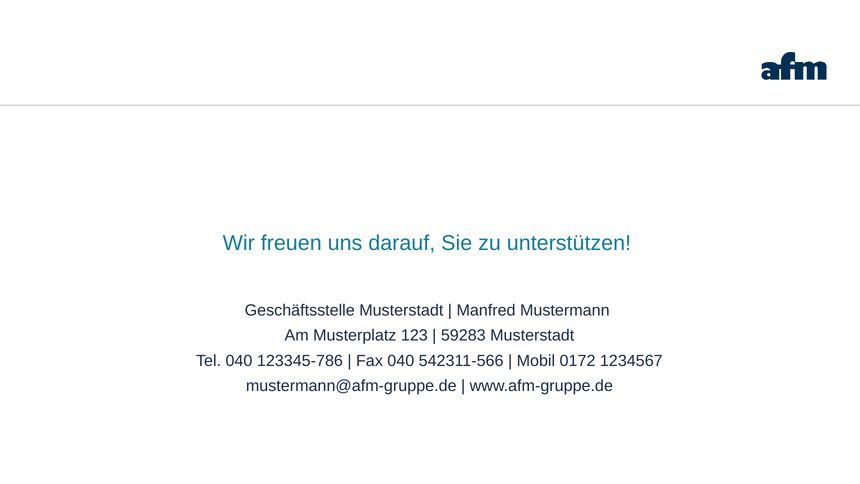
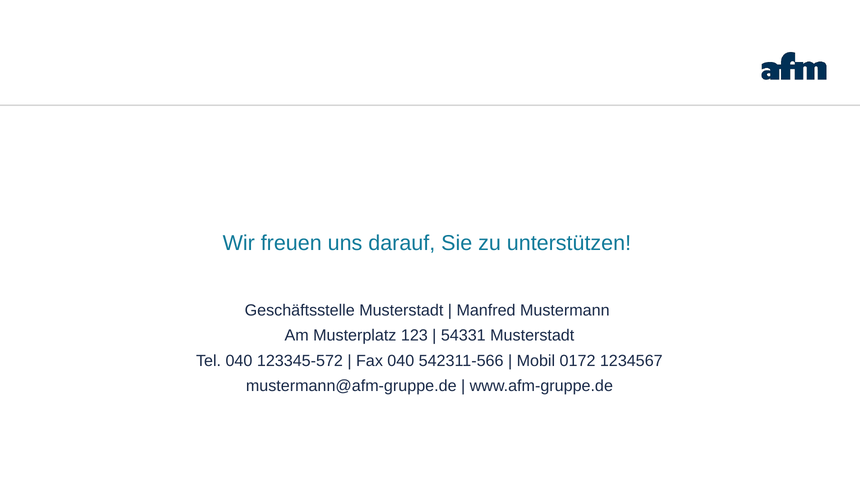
59283: 59283 -> 54331
123345-786: 123345-786 -> 123345-572
